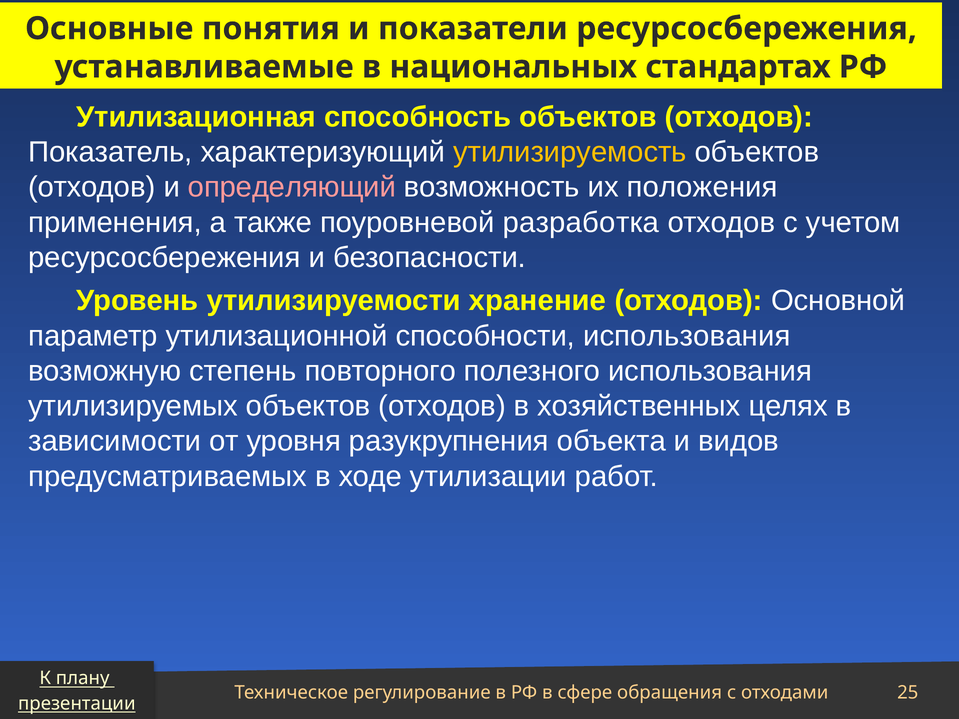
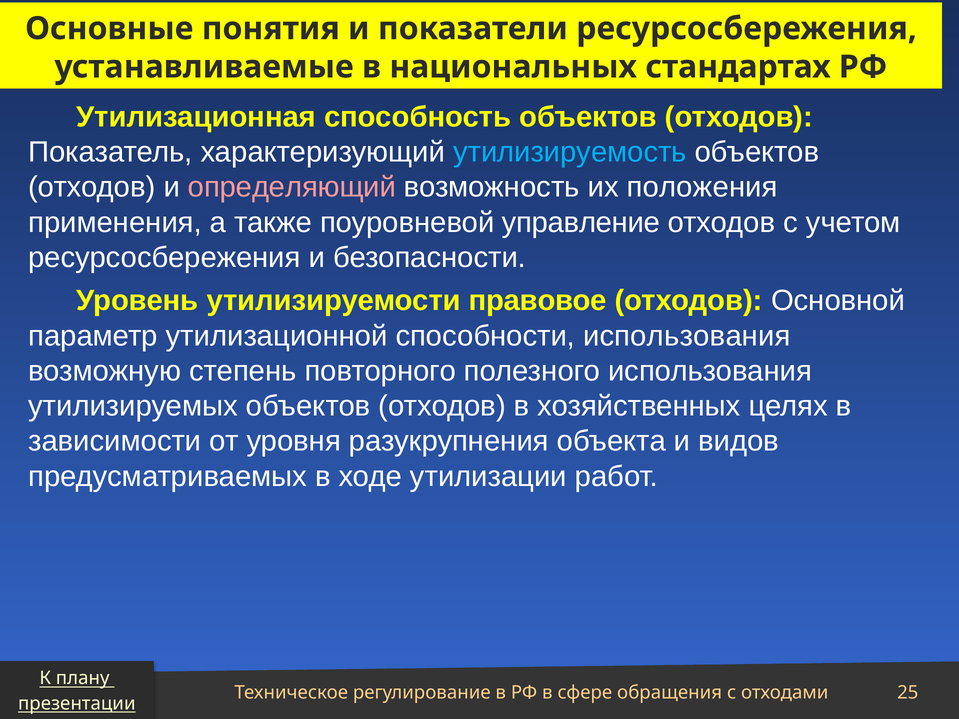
утилизируемость colour: yellow -> light blue
разработка: разработка -> управление
хранение: хранение -> правовое
